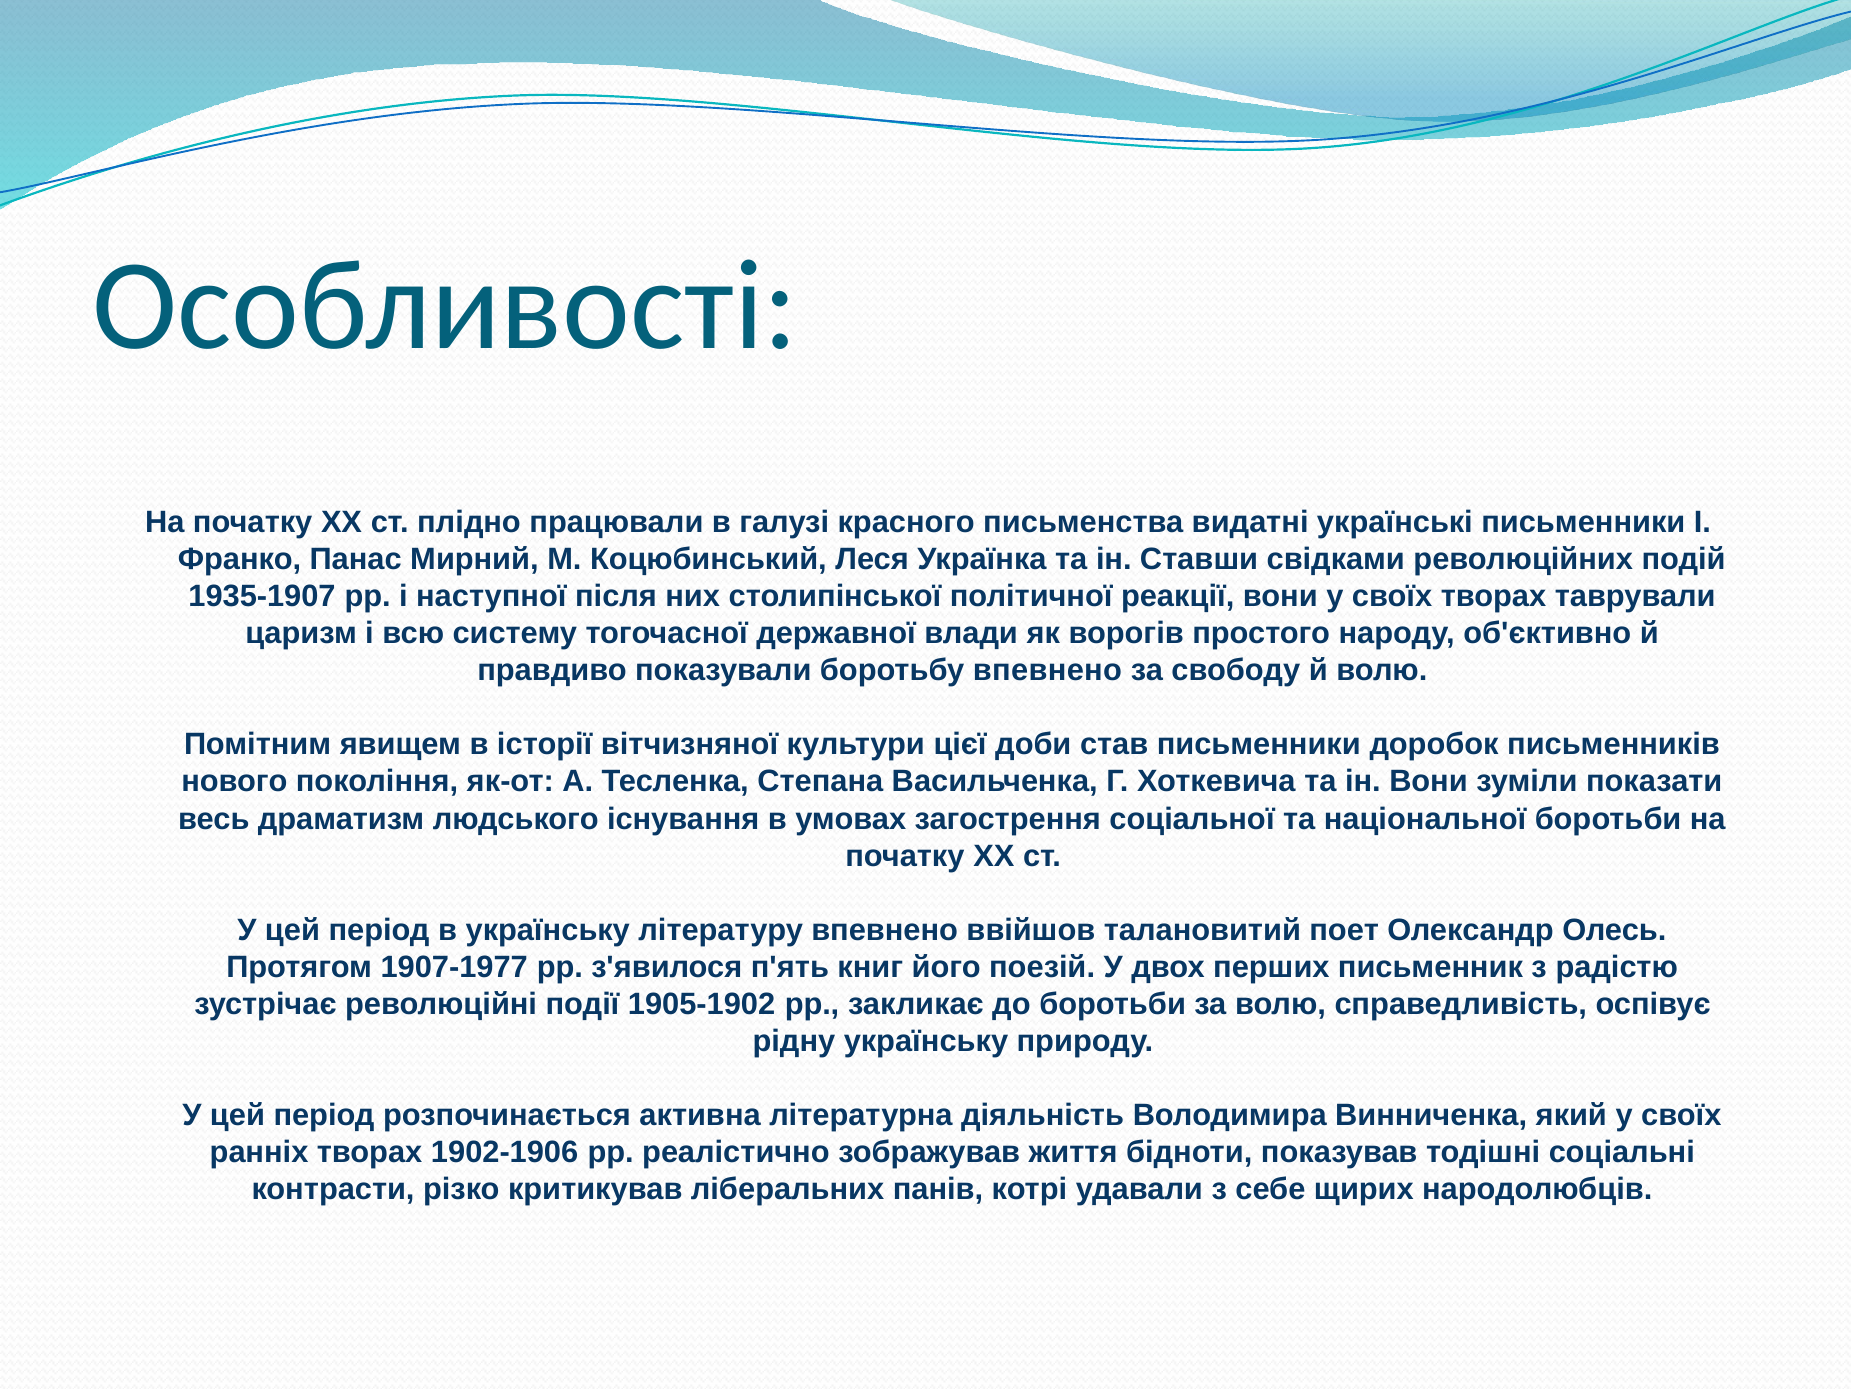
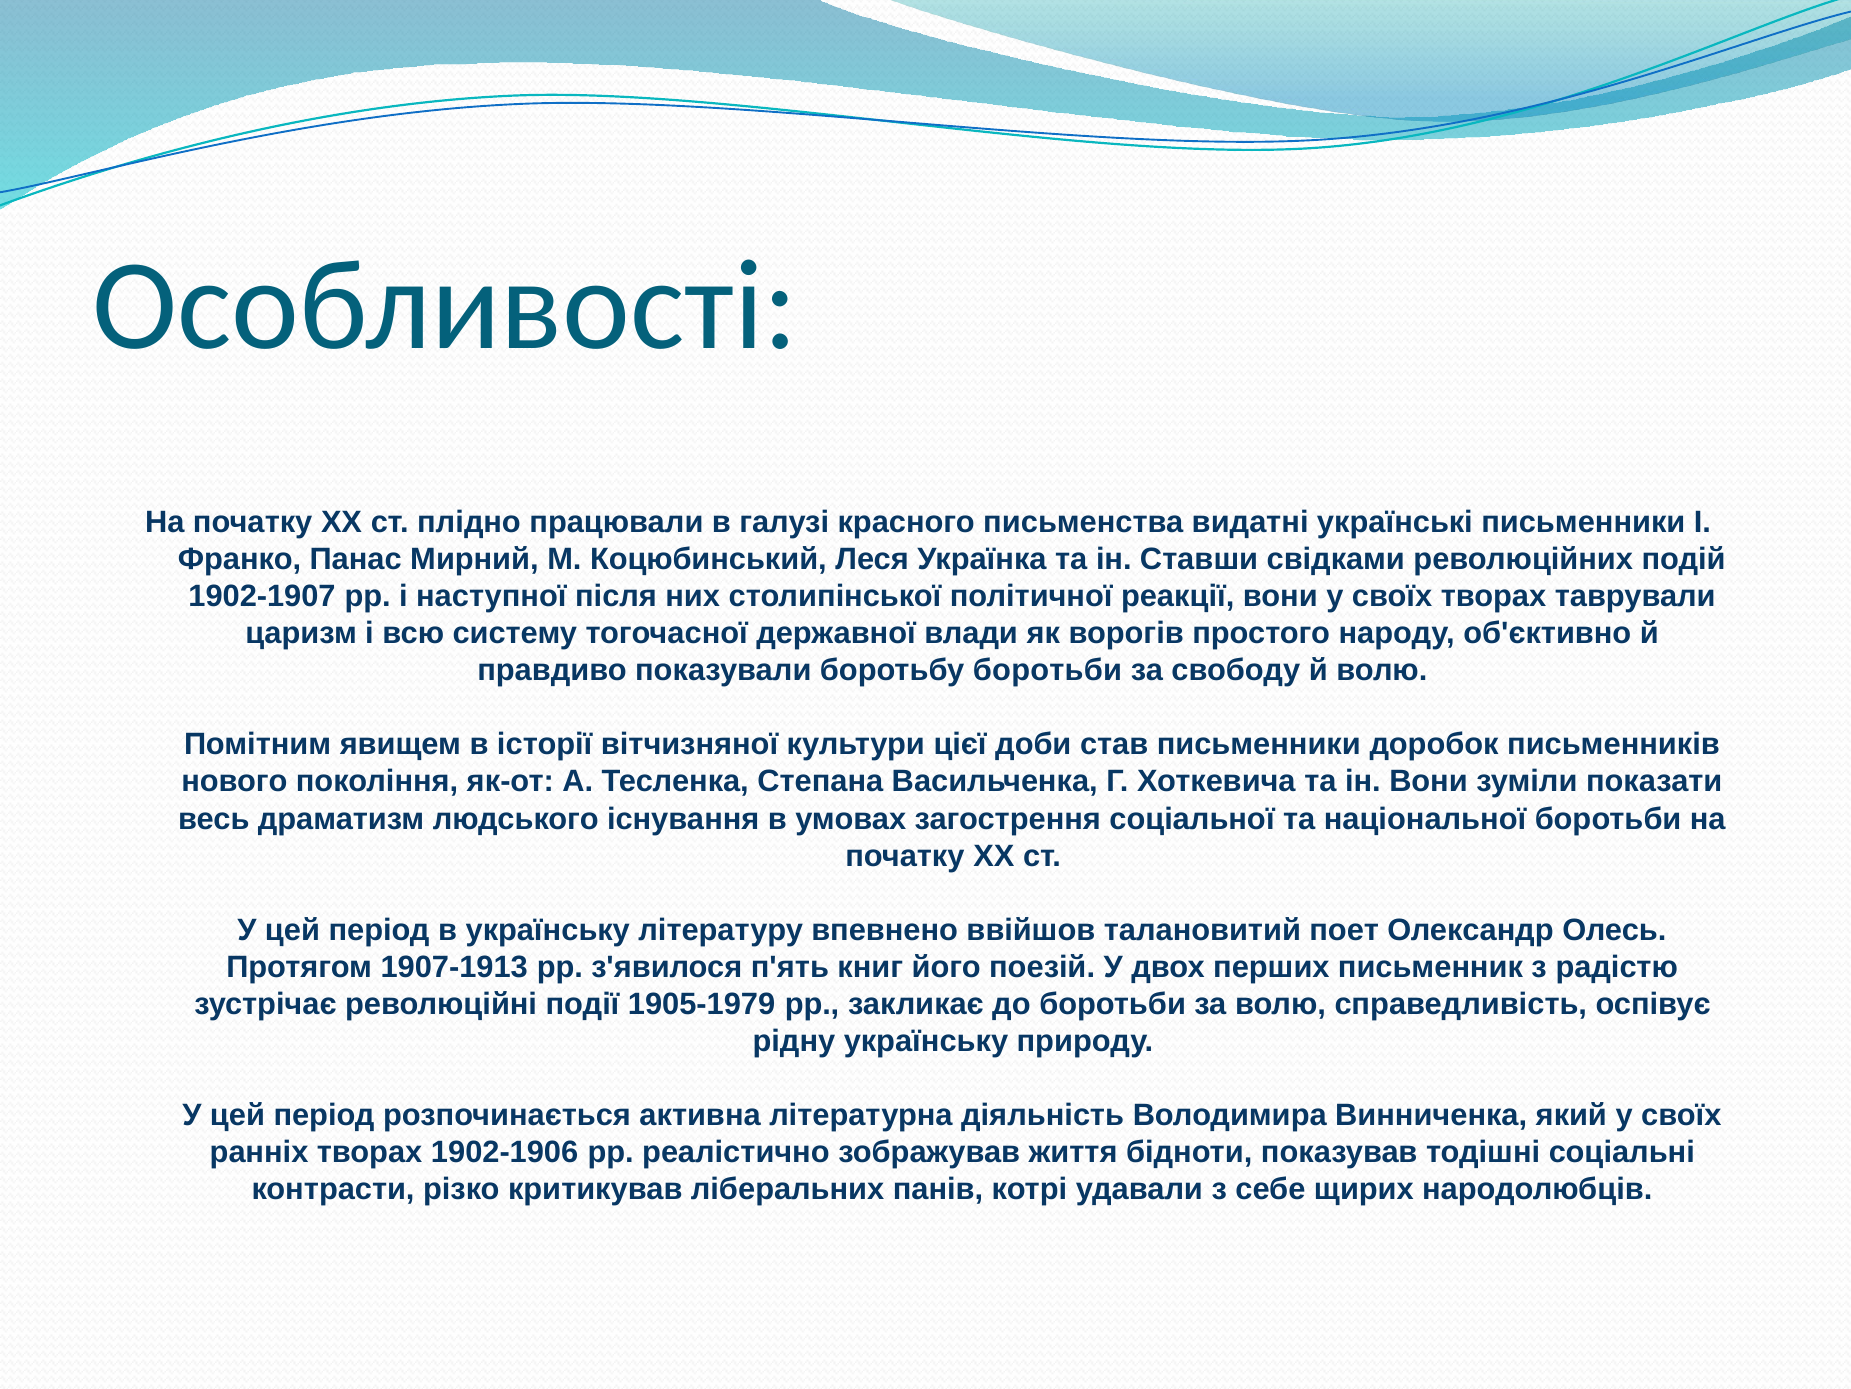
1935-1907: 1935-1907 -> 1902-1907
боротьбу впевнено: впевнено -> боротьби
1907-1977: 1907-1977 -> 1907-1913
1905-1902: 1905-1902 -> 1905-1979
